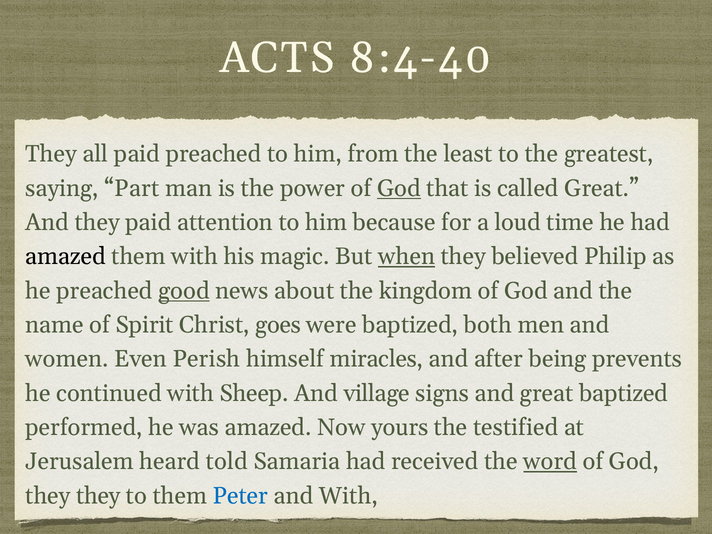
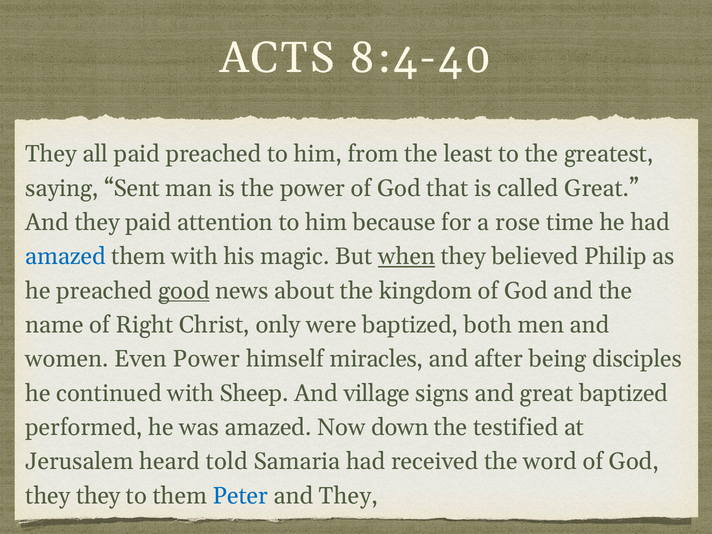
Part: Part -> Sent
God at (399, 188) underline: present -> none
loud: loud -> rose
amazed at (66, 257) colour: black -> blue
Spirit: Spirit -> Right
goes: goes -> only
Even Perish: Perish -> Power
prevents: prevents -> disciples
yours: yours -> down
word underline: present -> none
With at (349, 496): With -> They
